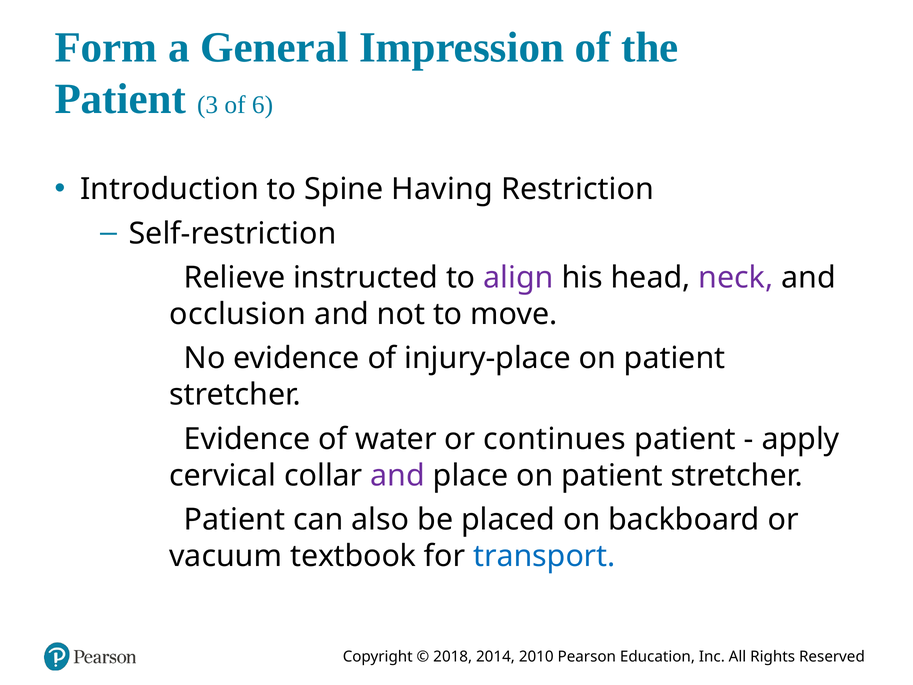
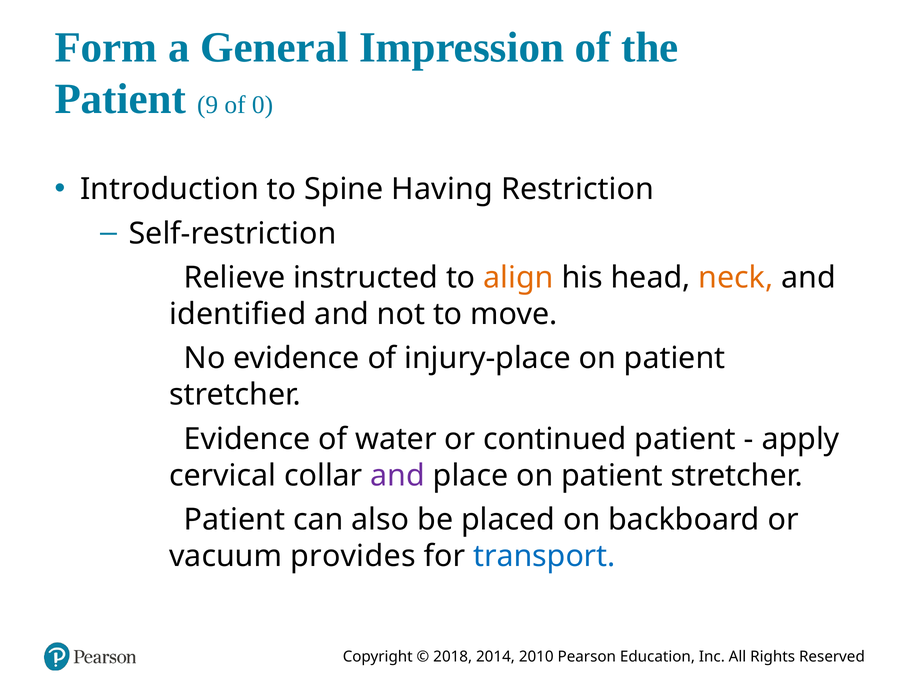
3: 3 -> 9
6: 6 -> 0
align colour: purple -> orange
neck colour: purple -> orange
occlusion: occlusion -> identified
continues: continues -> continued
textbook: textbook -> provides
